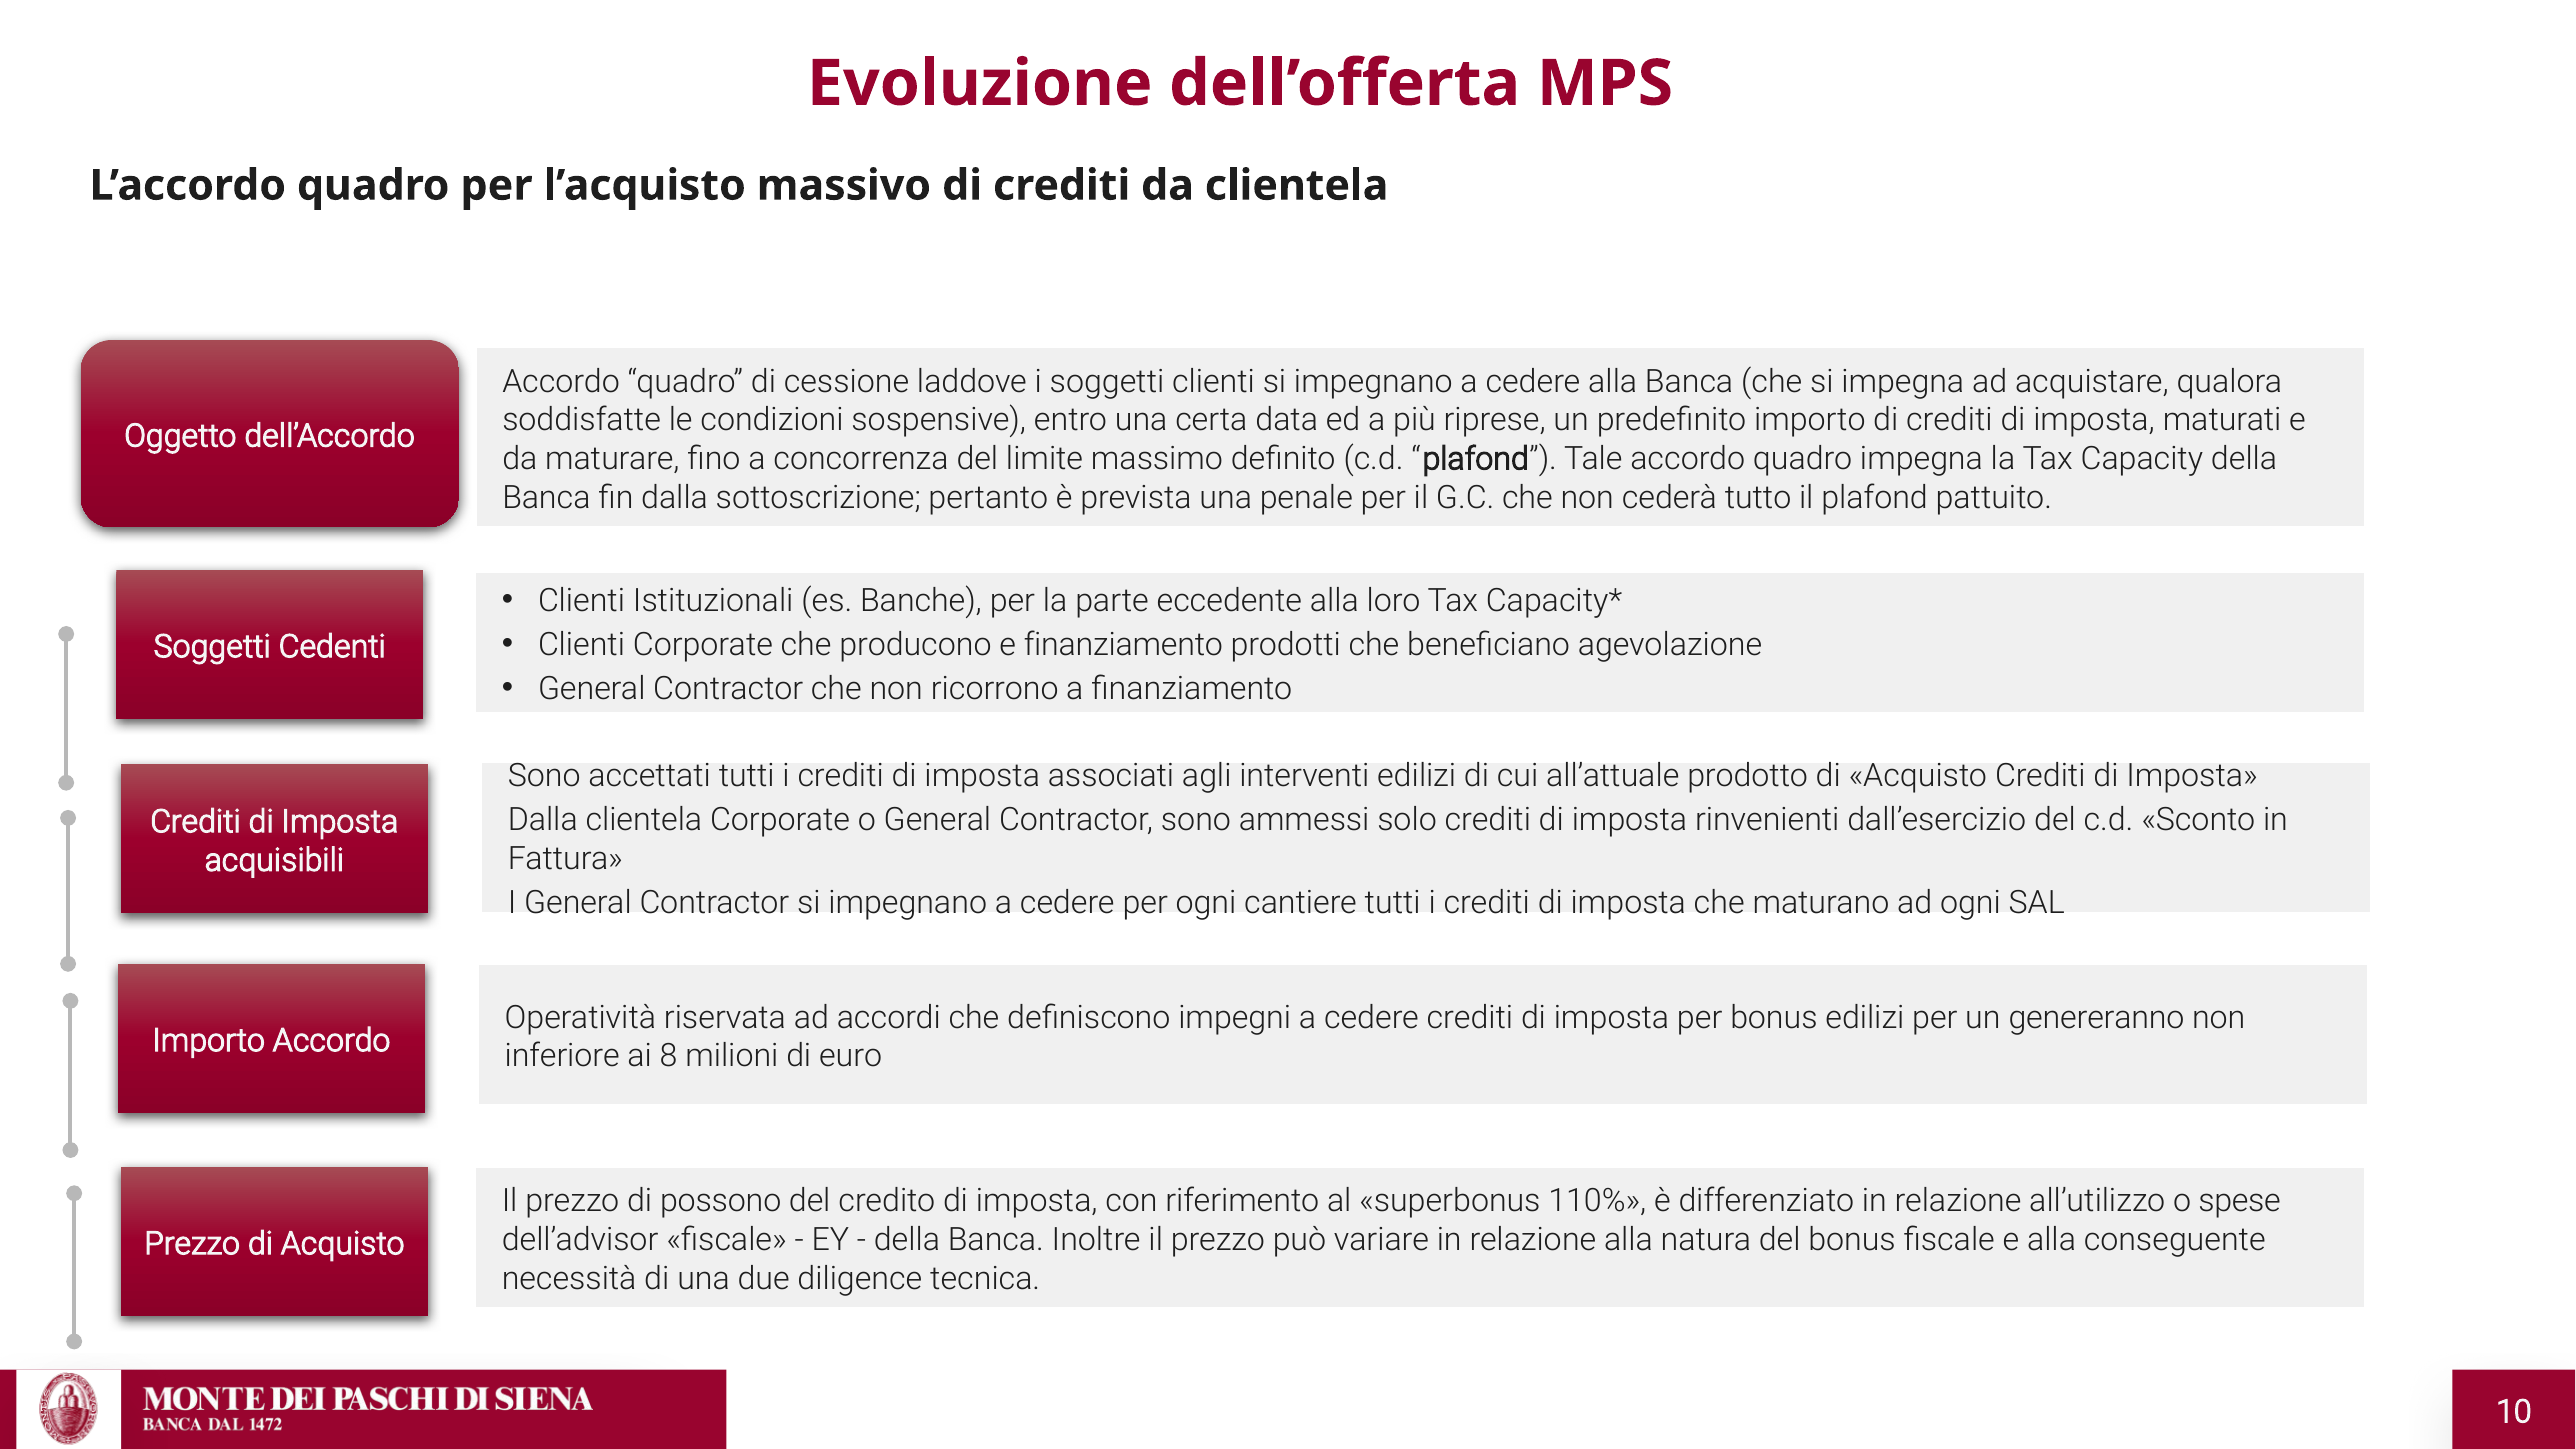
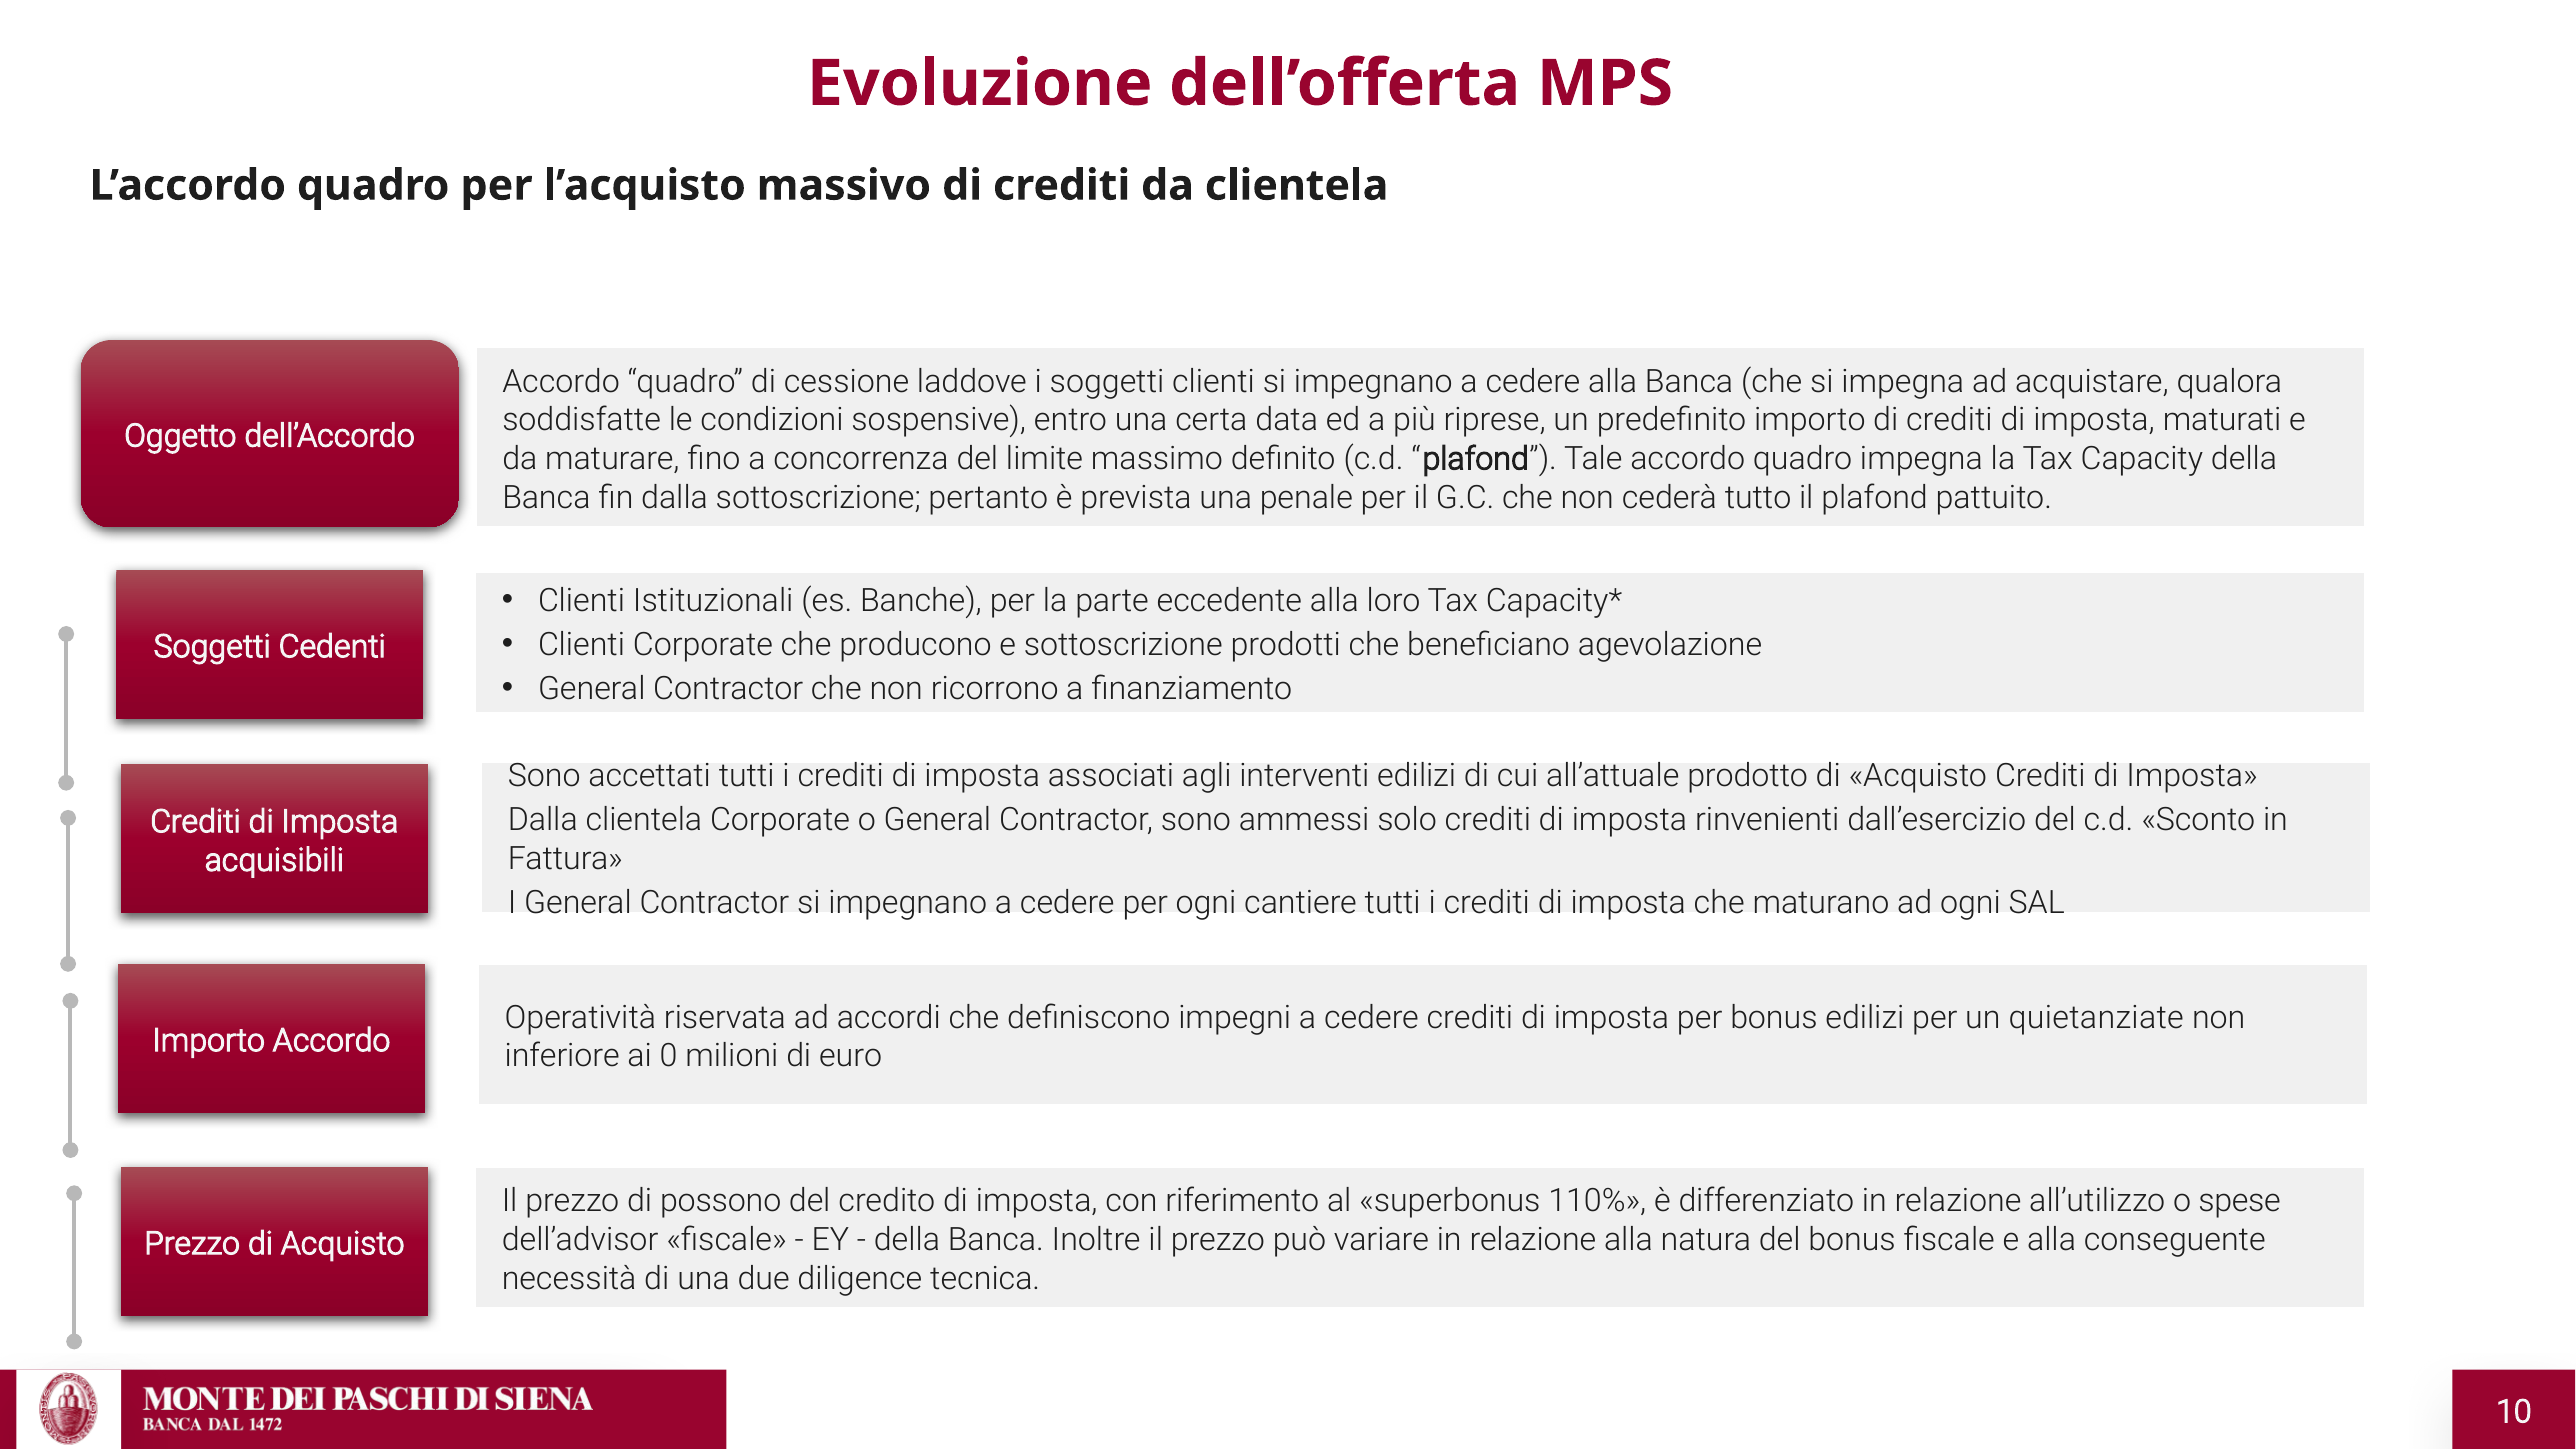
e finanziamento: finanziamento -> sottoscrizione
genereranno: genereranno -> quietanziate
8: 8 -> 0
